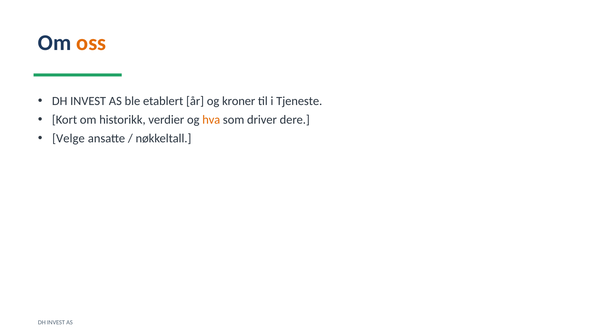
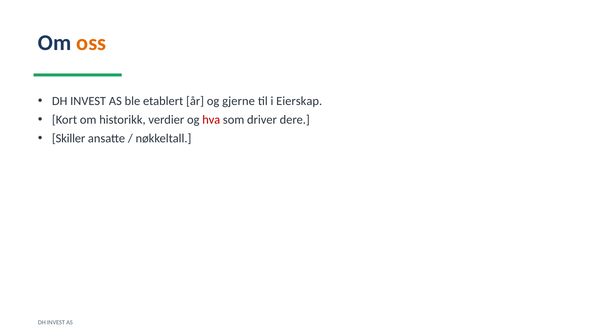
kroner: kroner -> gjerne
Tjeneste: Tjeneste -> Eierskap
hva colour: orange -> red
Velge: Velge -> Skiller
